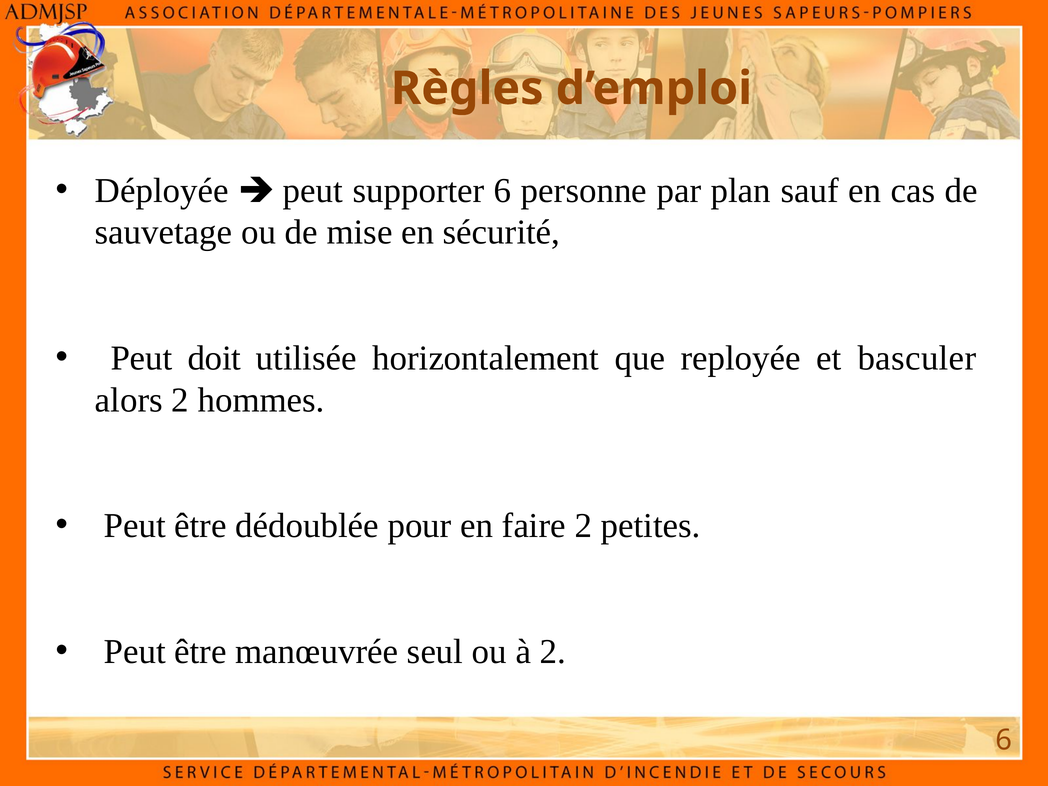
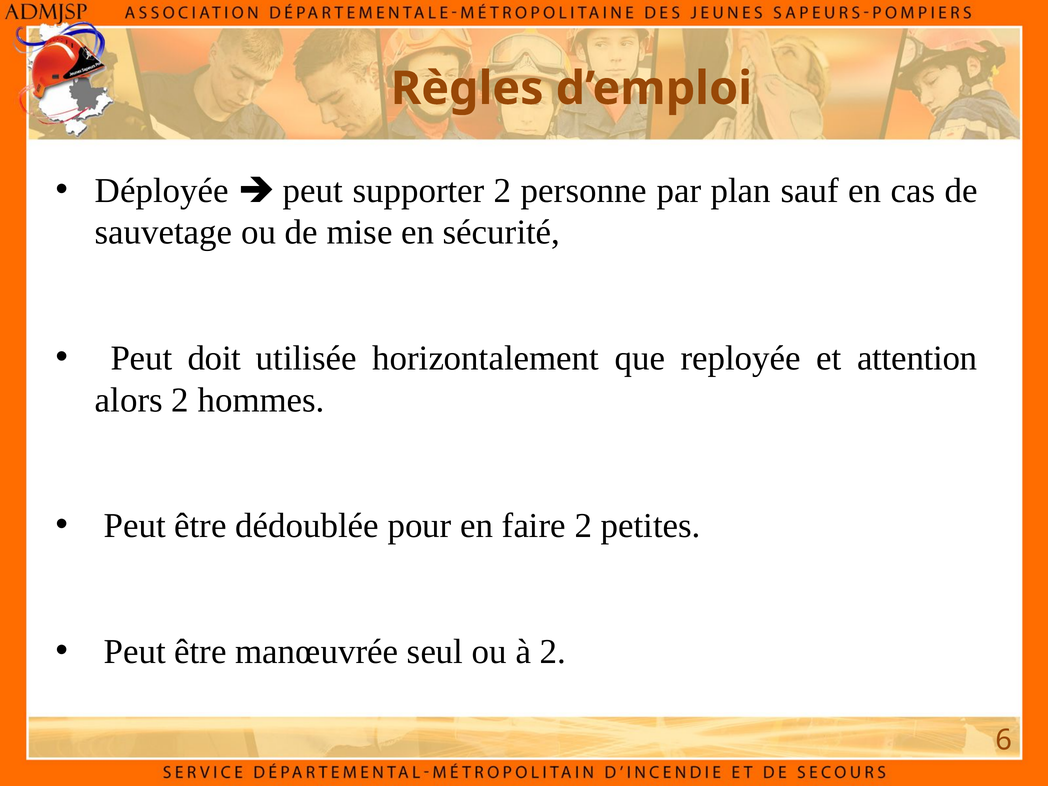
supporter 6: 6 -> 2
basculer: basculer -> attention
